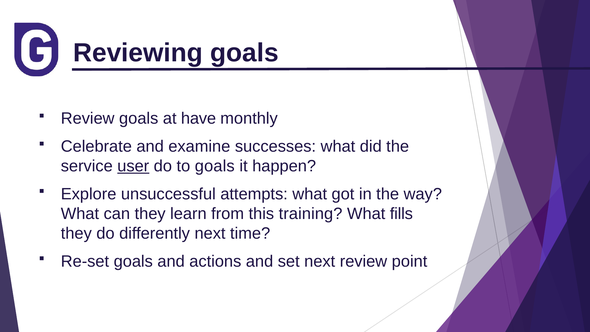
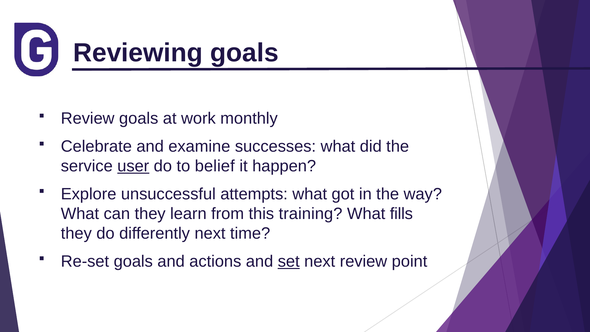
have: have -> work
to goals: goals -> belief
set underline: none -> present
